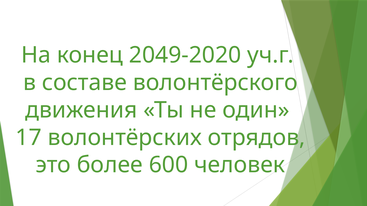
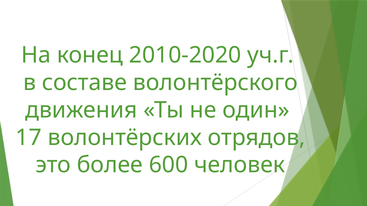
2049-2020: 2049-2020 -> 2010-2020
